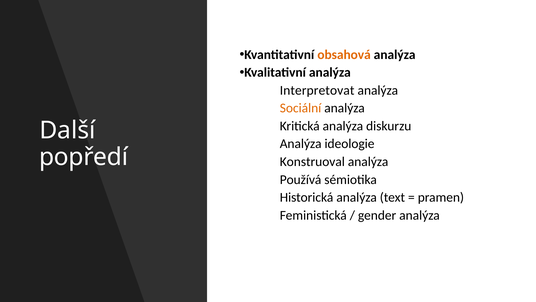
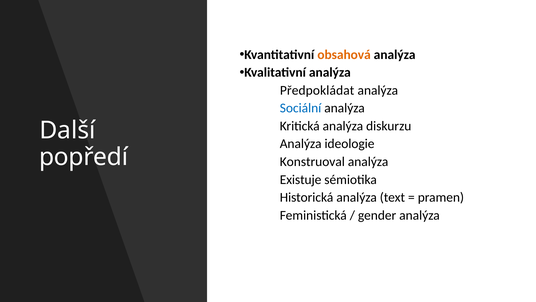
Interpretovat: Interpretovat -> Předpokládat
Sociální colour: orange -> blue
Používá: Používá -> Existuje
